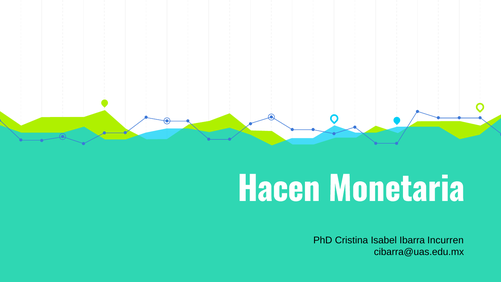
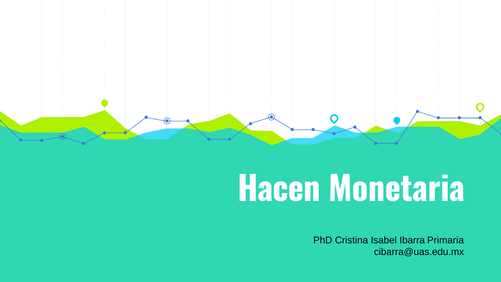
Incurren: Incurren -> Primaria
